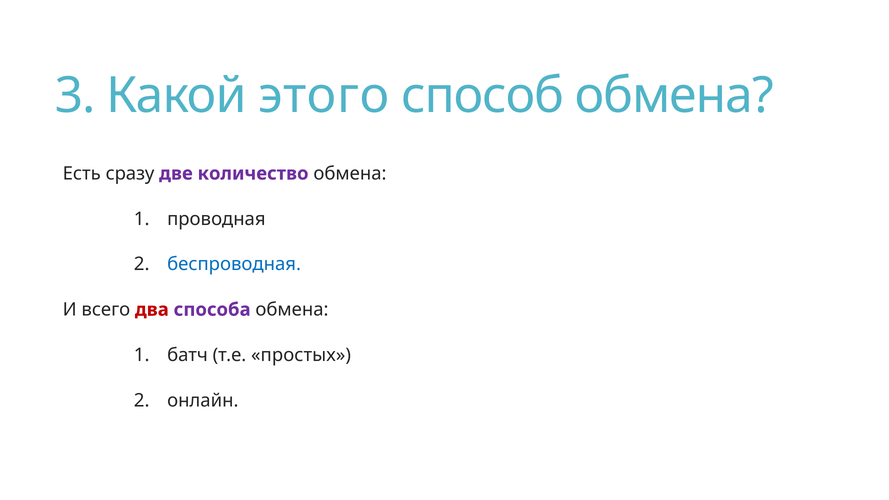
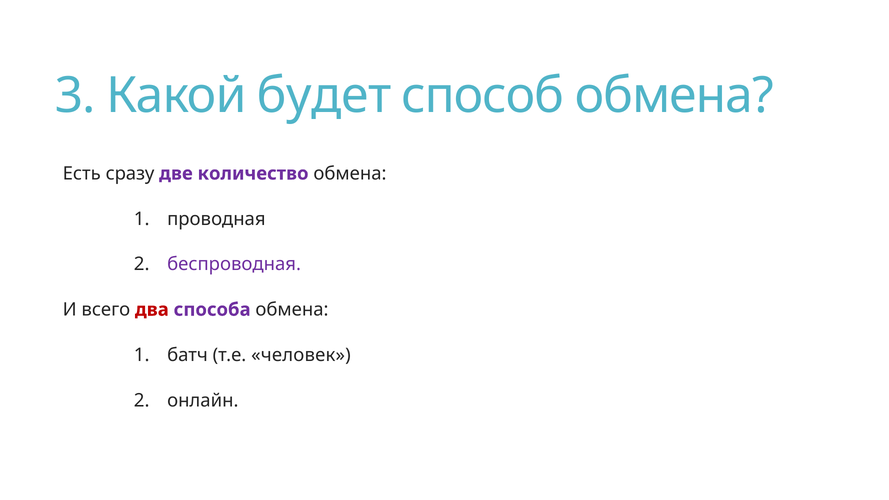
этого: этого -> будет
беспроводная colour: blue -> purple
простых: простых -> человек
